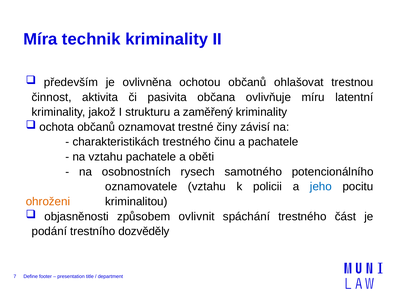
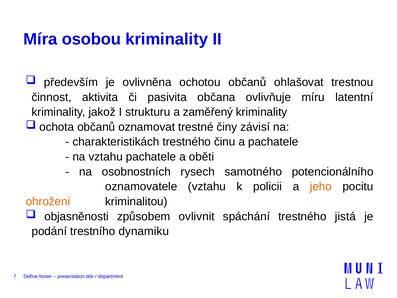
technik: technik -> osobou
jeho colour: blue -> orange
část: část -> jistá
dozvěděly: dozvěděly -> dynamiku
